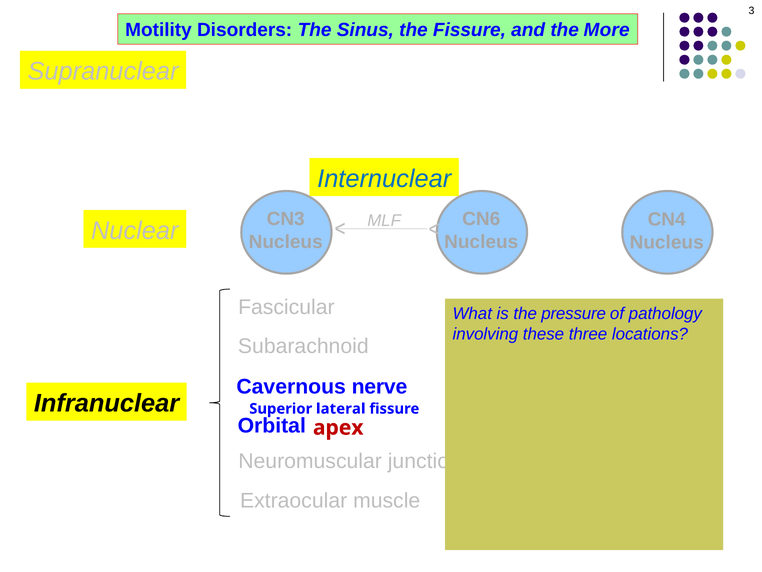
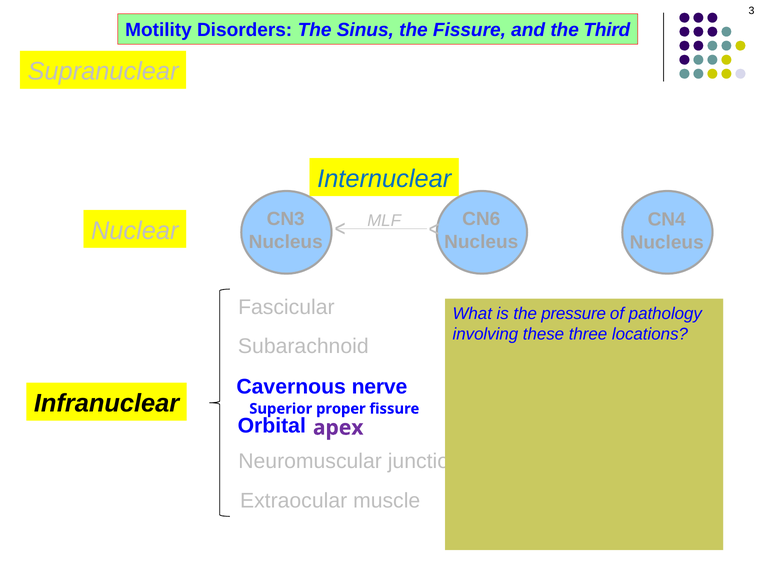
More: More -> Third
lateral: lateral -> proper
apex colour: red -> purple
